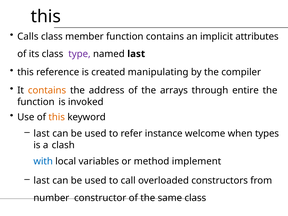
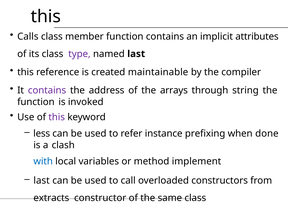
manipulating: manipulating -> maintainable
contains at (47, 90) colour: orange -> purple
entire: entire -> string
this at (57, 117) colour: orange -> purple
last at (42, 134): last -> less
welcome: welcome -> prefixing
types: types -> done
number: number -> extracts
